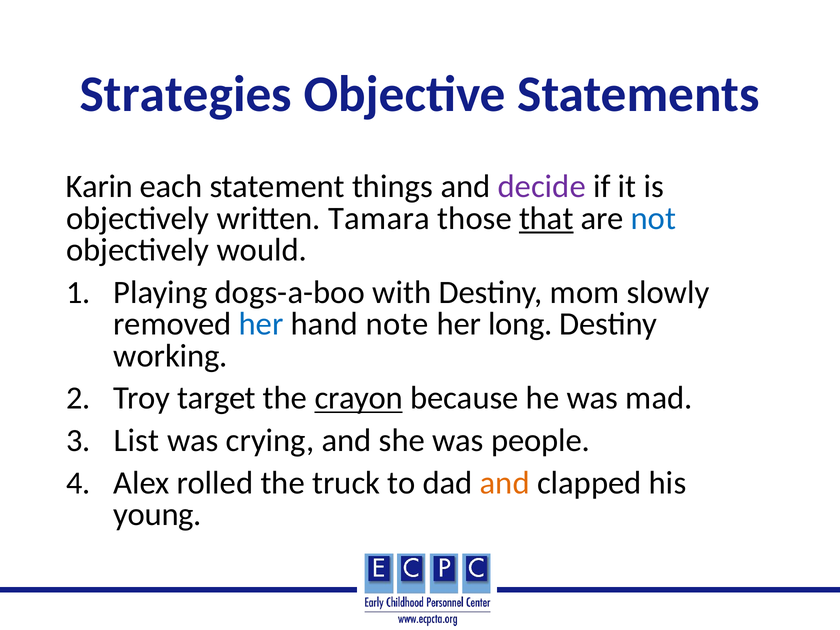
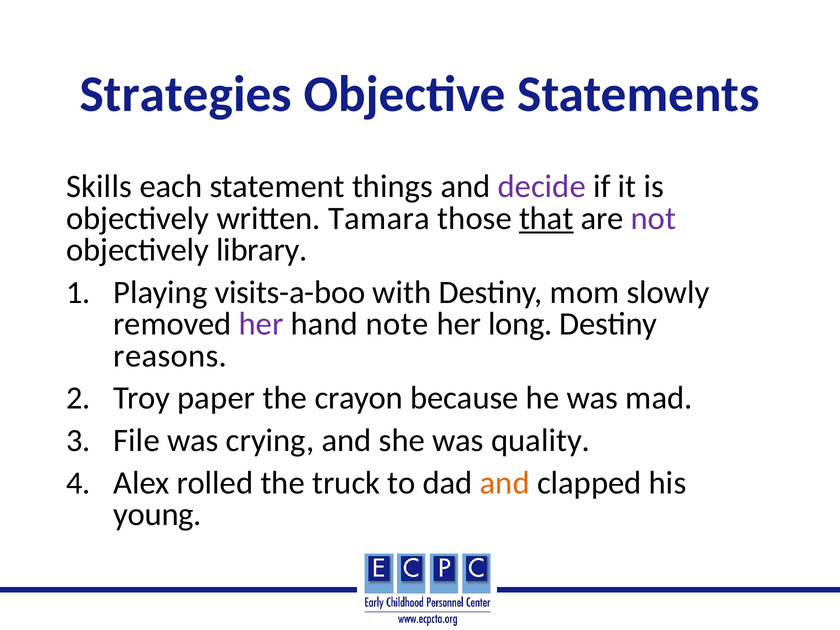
Karin: Karin -> Skills
not colour: blue -> purple
would: would -> library
dogs-a-boo: dogs-a-boo -> visits-a-boo
her at (261, 324) colour: blue -> purple
working: working -> reasons
target: target -> paper
crayon underline: present -> none
List: List -> File
people: people -> quality
